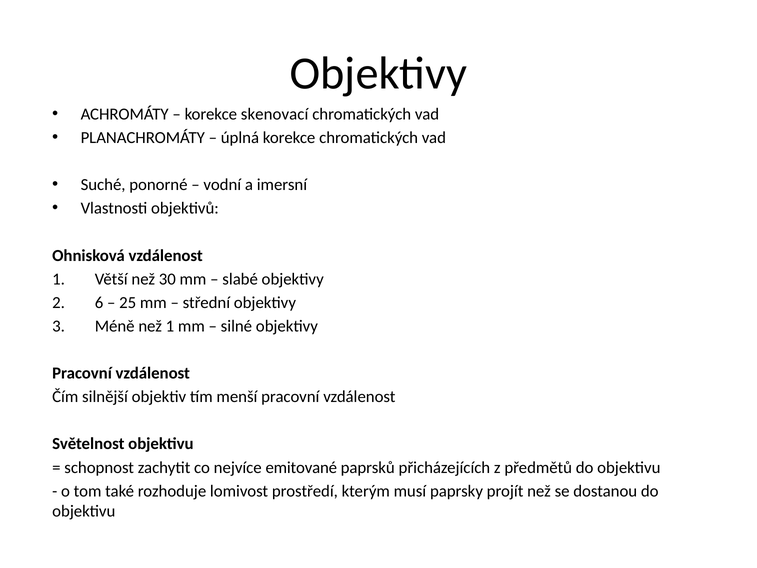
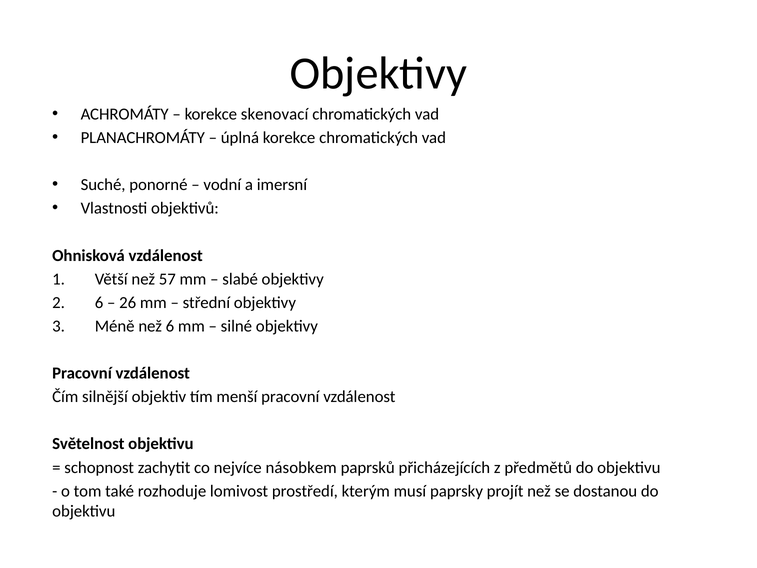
30: 30 -> 57
25: 25 -> 26
než 1: 1 -> 6
emitované: emitované -> násobkem
